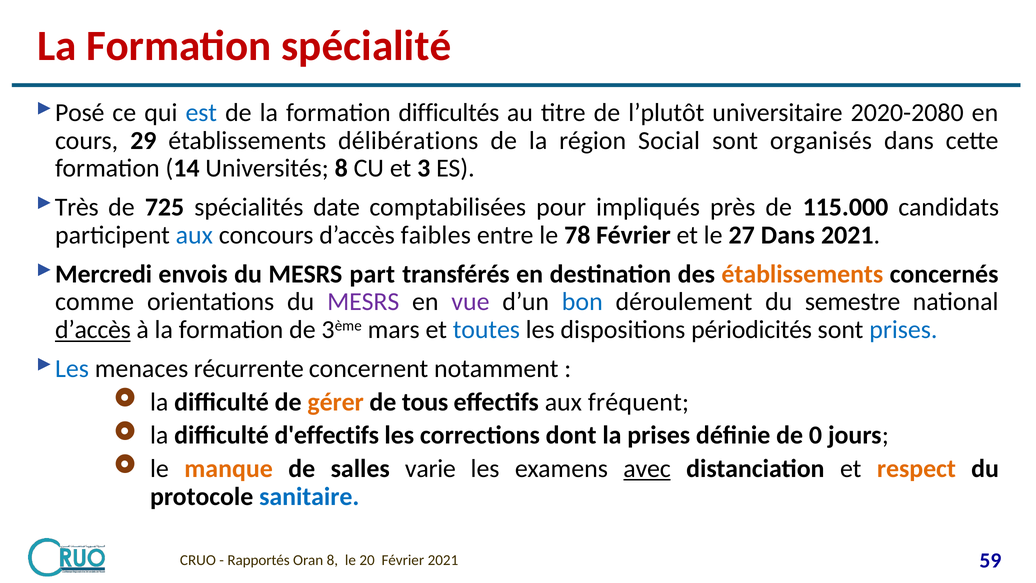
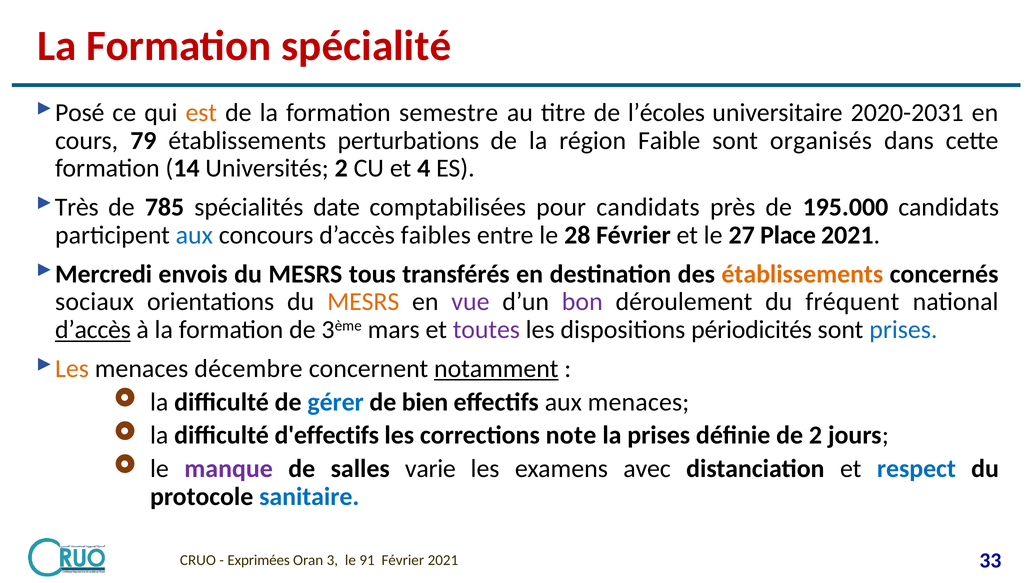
est colour: blue -> orange
difficultés: difficultés -> semestre
l’plutôt: l’plutôt -> l’écoles
2020-2080: 2020-2080 -> 2020-2031
29: 29 -> 79
délibérations: délibérations -> perturbations
Social: Social -> Faible
Universités 8: 8 -> 2
3: 3 -> 4
725: 725 -> 785
pour impliqués: impliqués -> candidats
115.000: 115.000 -> 195.000
78: 78 -> 28
27 Dans: Dans -> Place
part: part -> tous
comme: comme -> sociaux
MESRS at (363, 302) colour: purple -> orange
bon colour: blue -> purple
semestre: semestre -> fréquent
toutes colour: blue -> purple
Les at (72, 369) colour: blue -> orange
récurrente: récurrente -> décembre
notamment underline: none -> present
gérer colour: orange -> blue
tous: tous -> bien
aux fréquent: fréquent -> menaces
dont: dont -> note
de 0: 0 -> 2
manque colour: orange -> purple
avec underline: present -> none
respect colour: orange -> blue
Rapportés: Rapportés -> Exprimées
Oran 8: 8 -> 3
20: 20 -> 91
59: 59 -> 33
